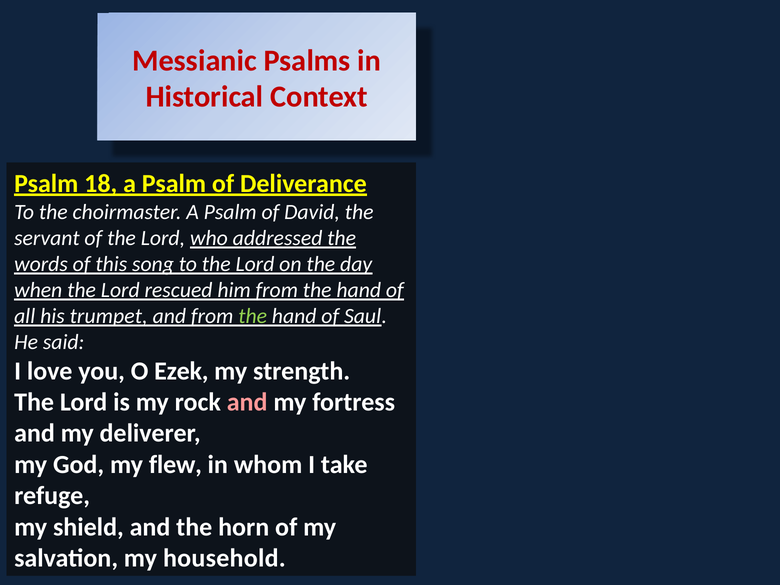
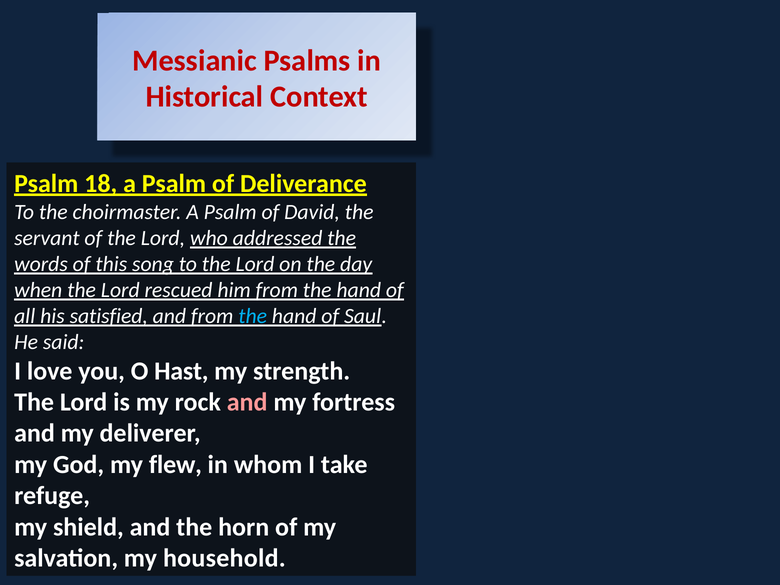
trumpet: trumpet -> satisfied
the at (253, 316) colour: light green -> light blue
Ezek: Ezek -> Hast
